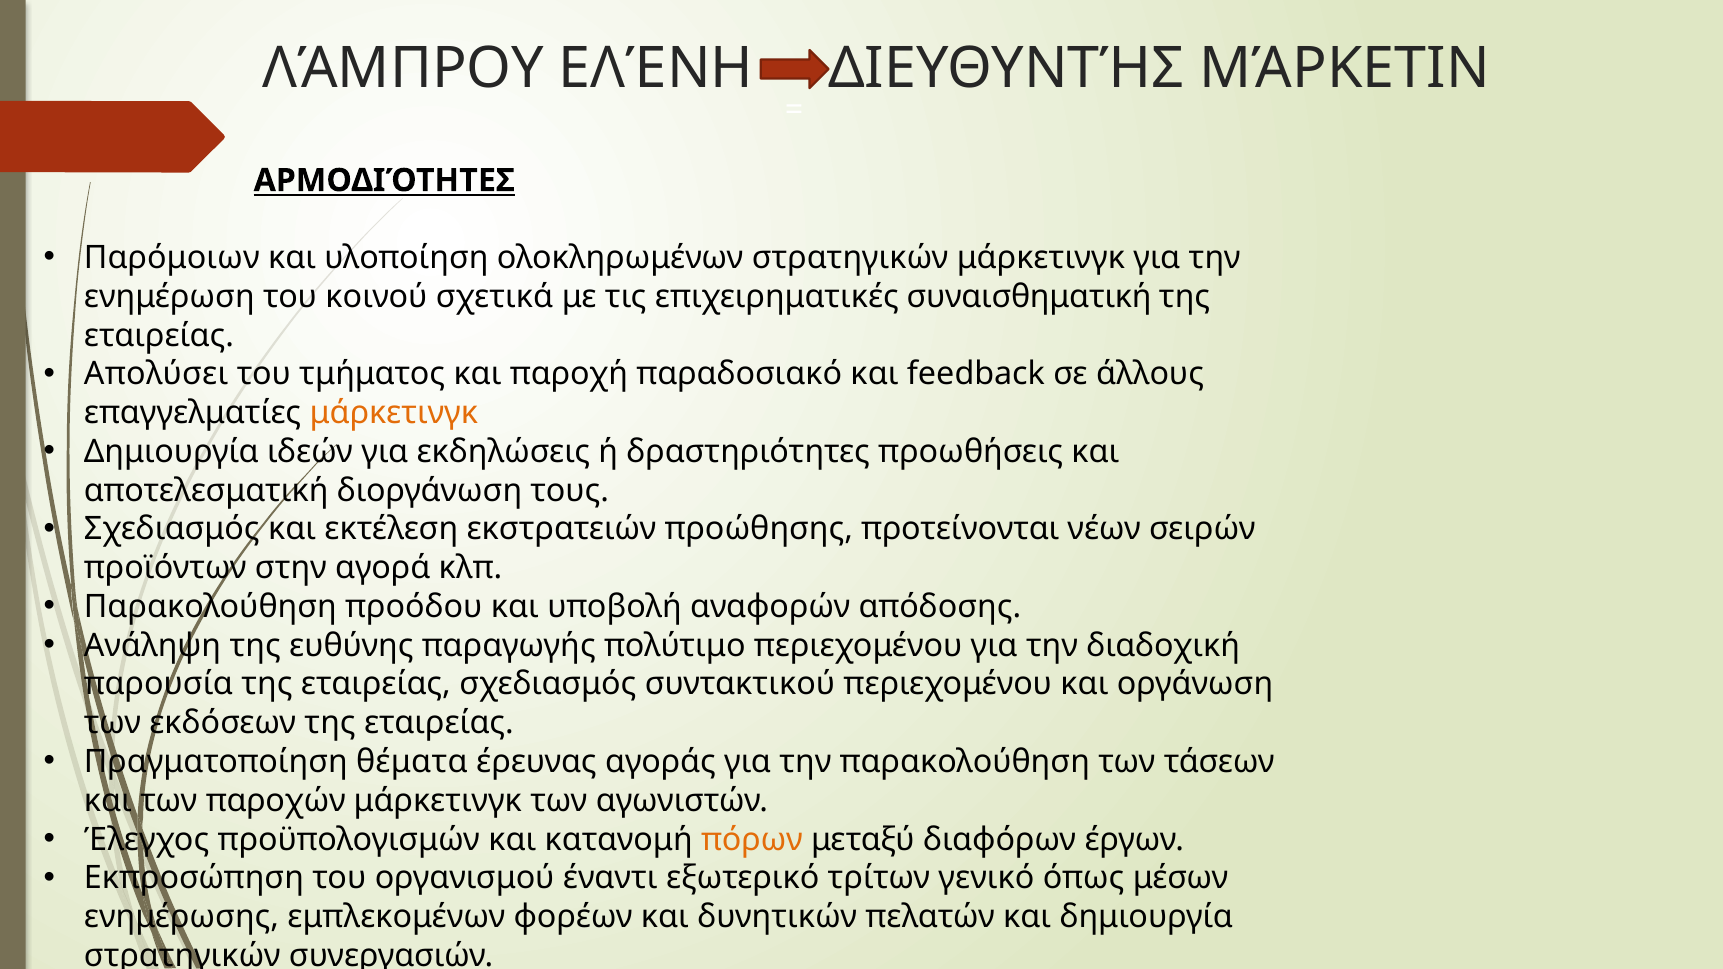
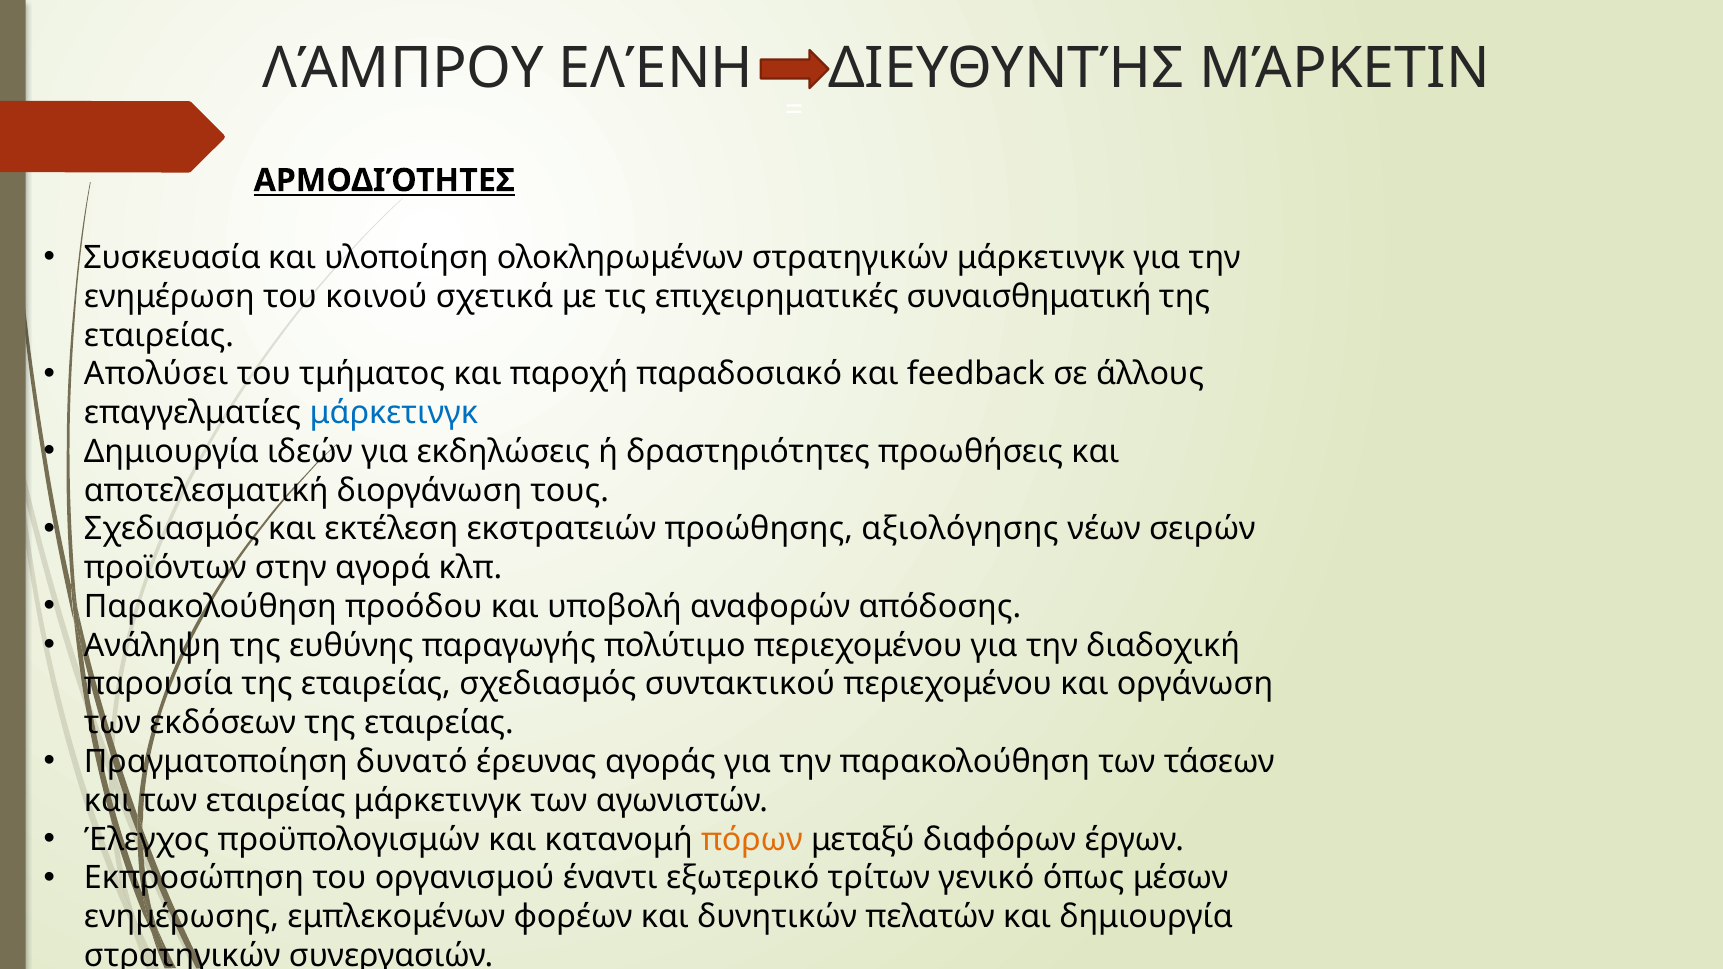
Παρόμοιων: Παρόμοιων -> Συσκευασία
μάρκετινγκ at (394, 413) colour: orange -> blue
προτείνονται: προτείνονται -> αξιολόγησης
θέματα: θέματα -> δυνατό
των παροχών: παροχών -> εταιρείας
